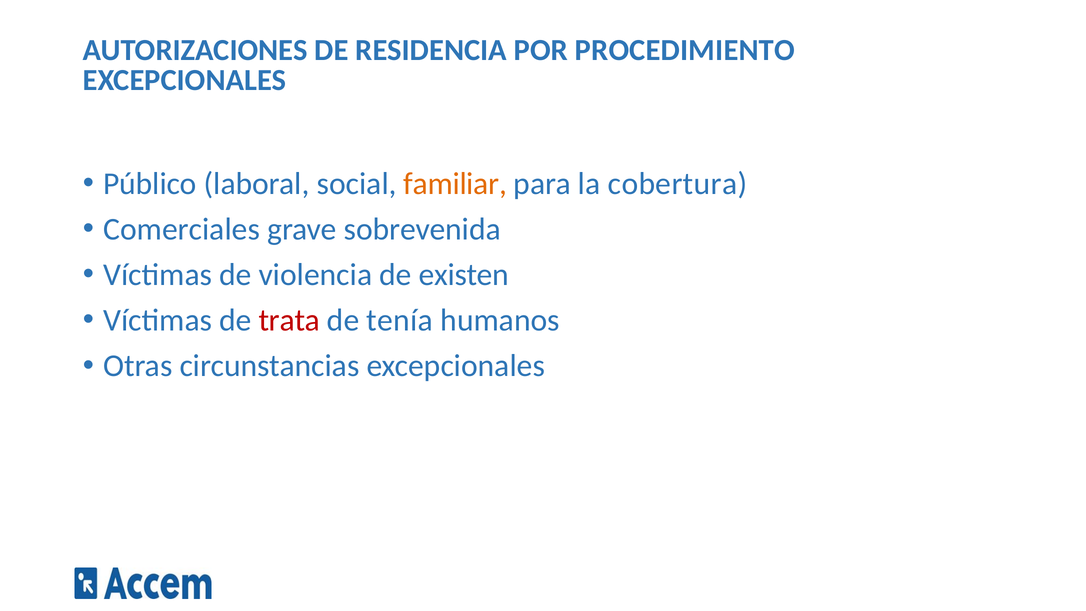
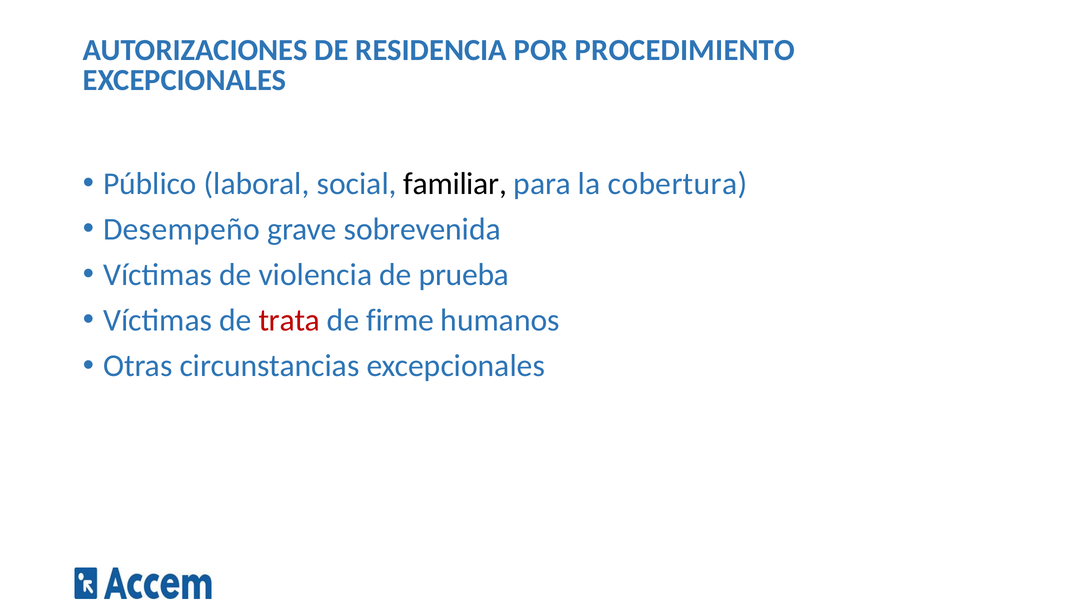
familiar colour: orange -> black
Comerciales: Comerciales -> Desempeño
existen: existen -> prueba
tenía: tenía -> firme
